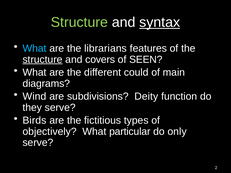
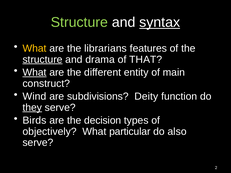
What at (34, 48) colour: light blue -> yellow
covers: covers -> drama
SEEN: SEEN -> THAT
What at (34, 72) underline: none -> present
could: could -> entity
diagrams: diagrams -> construct
they underline: none -> present
fictitious: fictitious -> decision
only: only -> also
